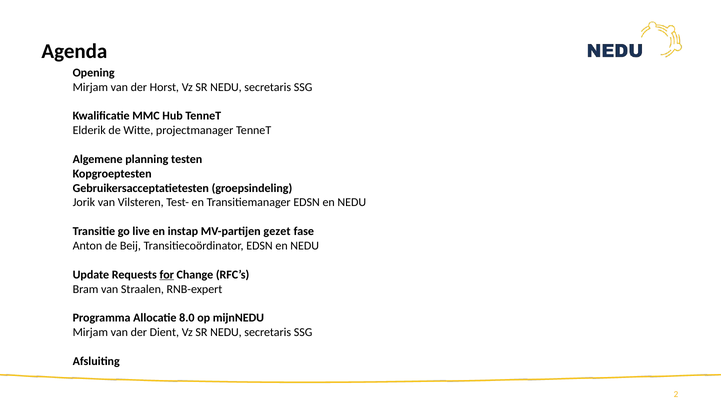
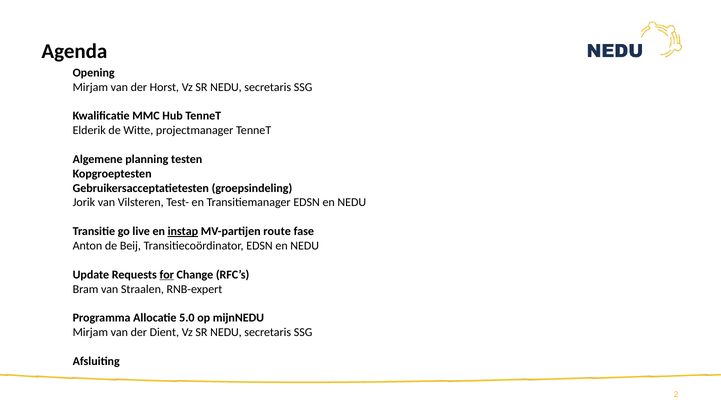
instap underline: none -> present
gezet: gezet -> route
8.0: 8.0 -> 5.0
